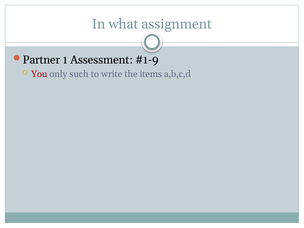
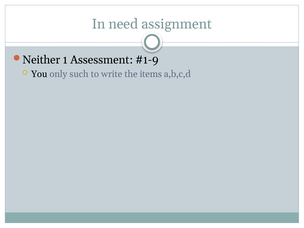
what: what -> need
Partner: Partner -> Neither
You colour: red -> black
